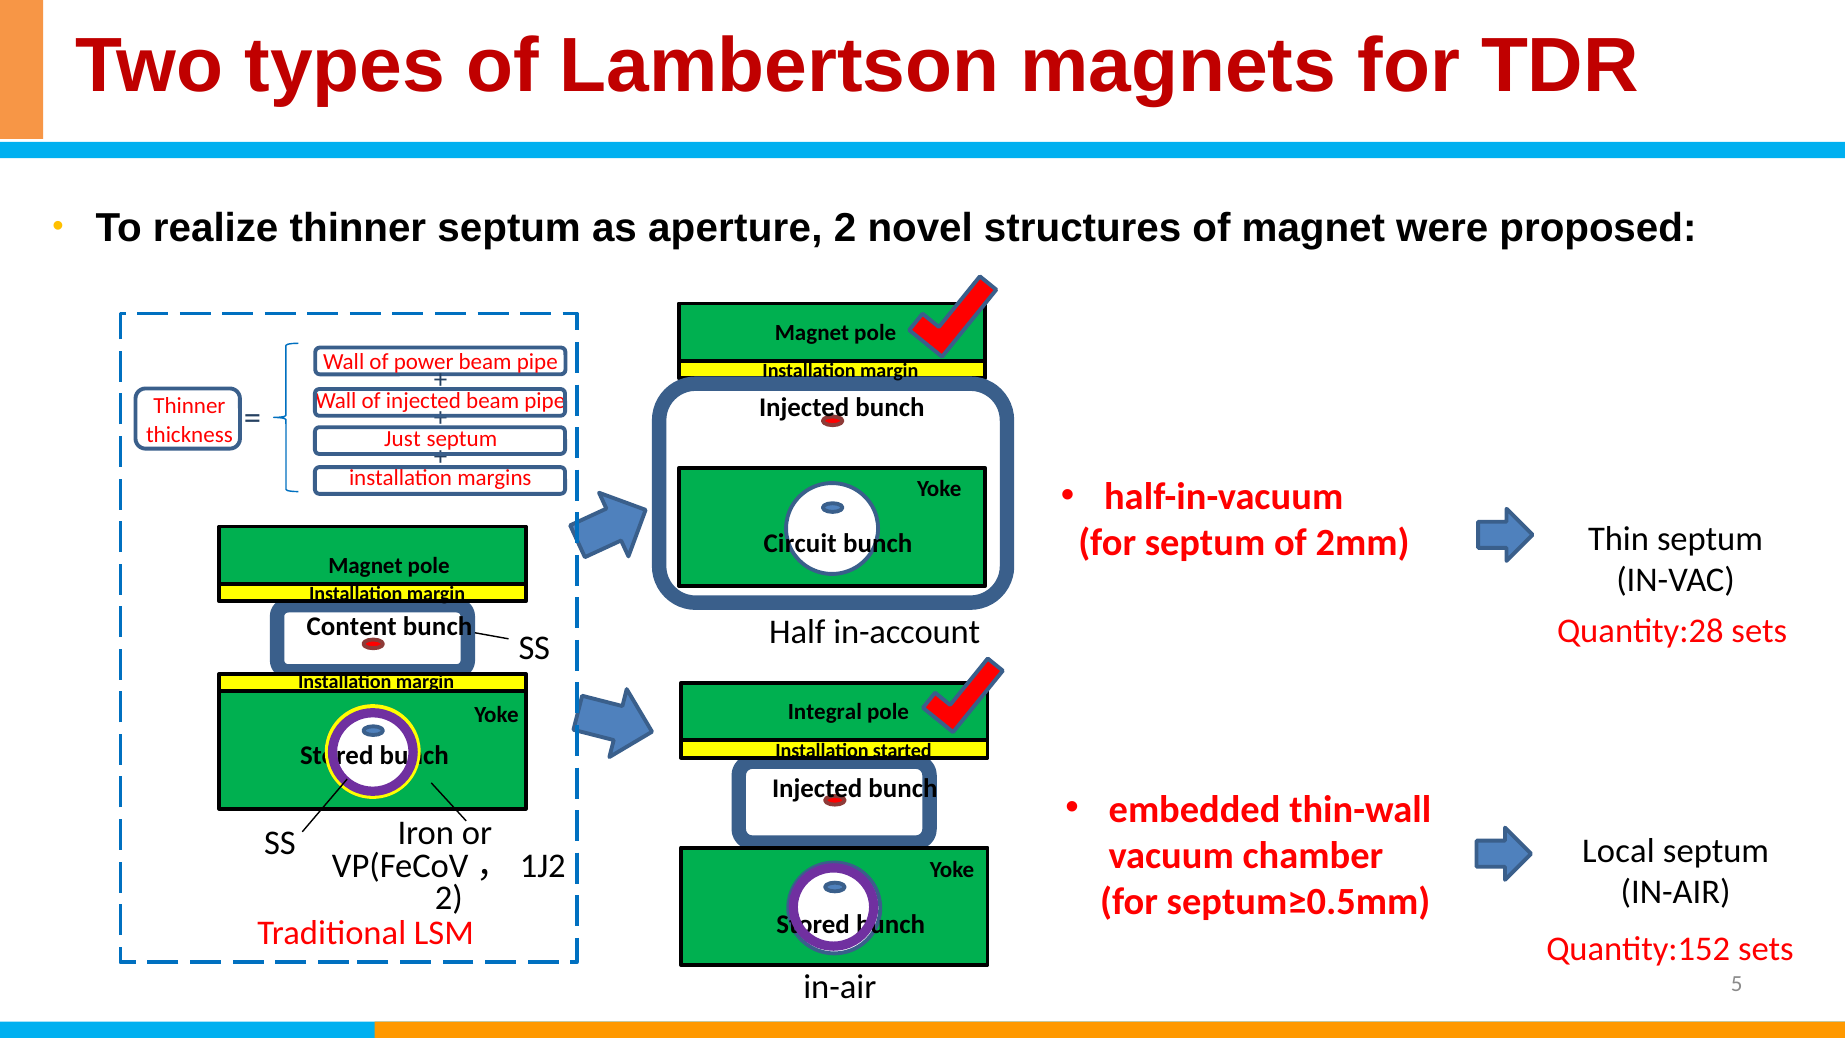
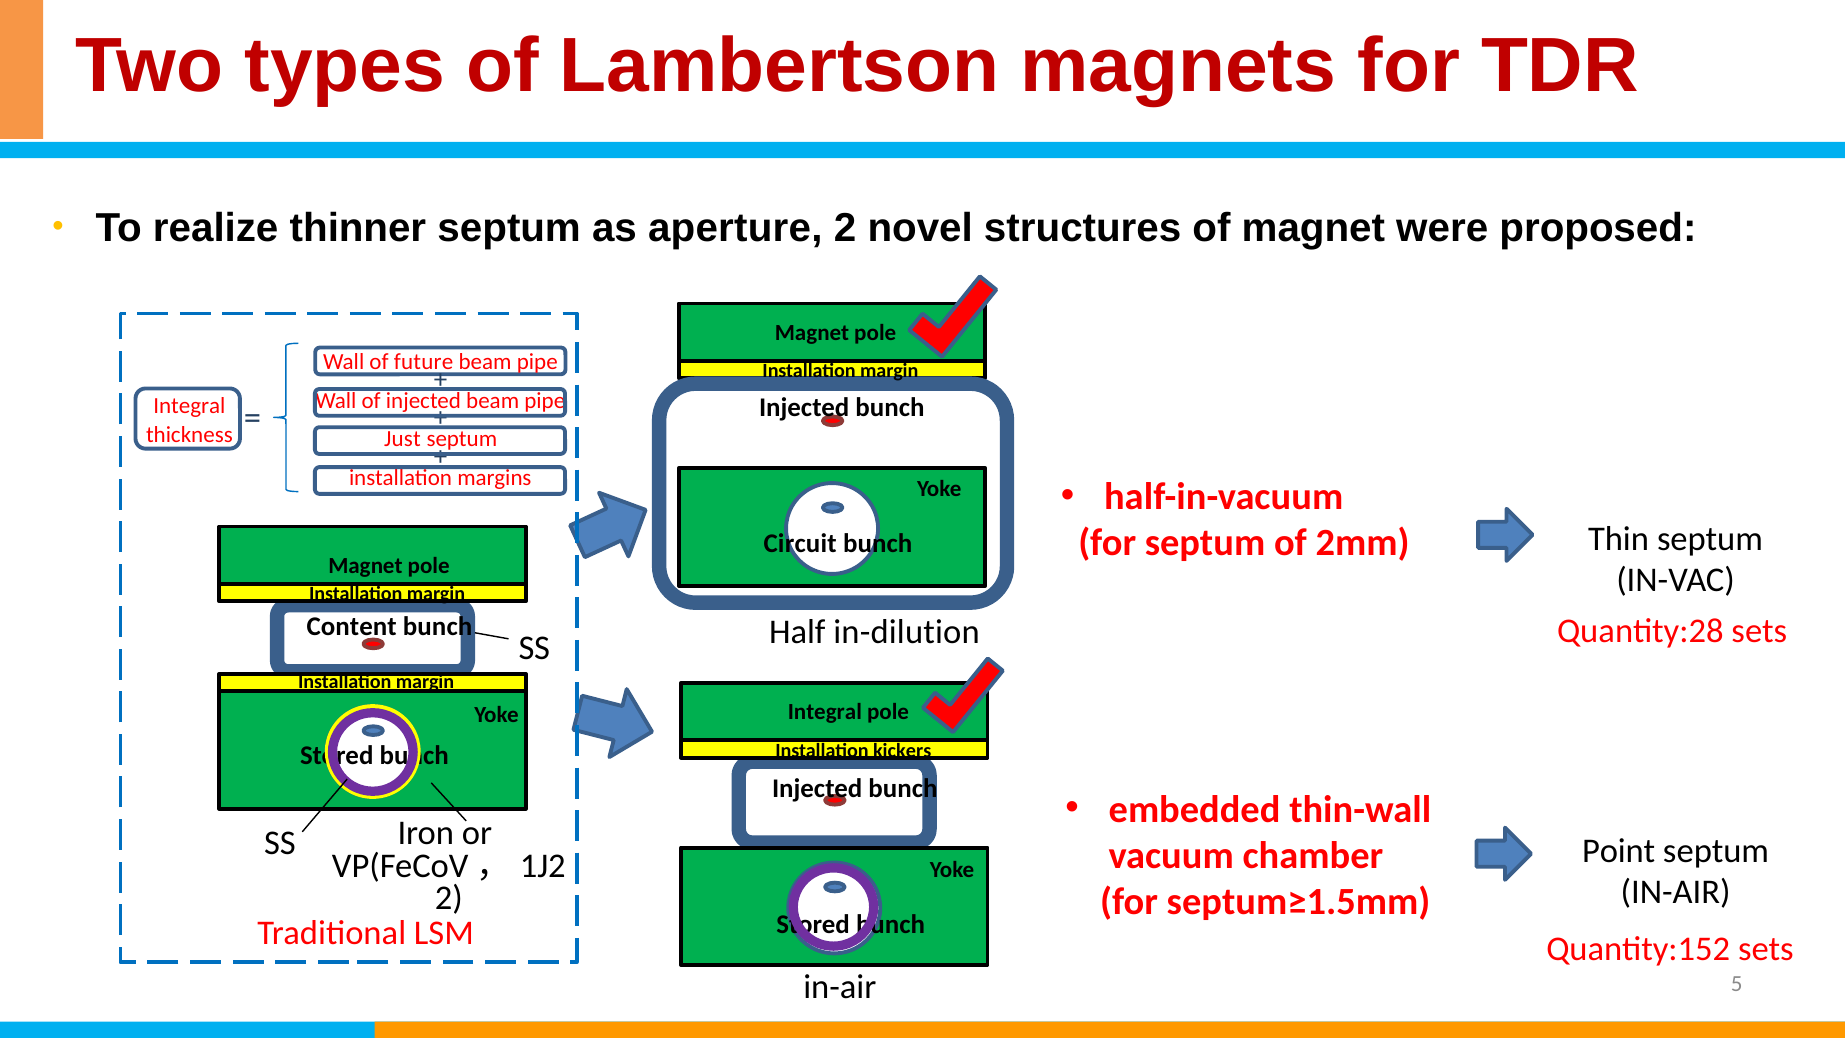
power: power -> future
Thinner at (189, 406): Thinner -> Integral
in-account: in-account -> in-dilution
started: started -> kickers
Local: Local -> Point
septum≥0.5mm: septum≥0.5mm -> septum≥1.5mm
